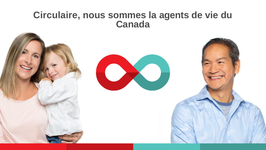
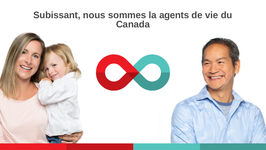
Circulaire: Circulaire -> Subissant
